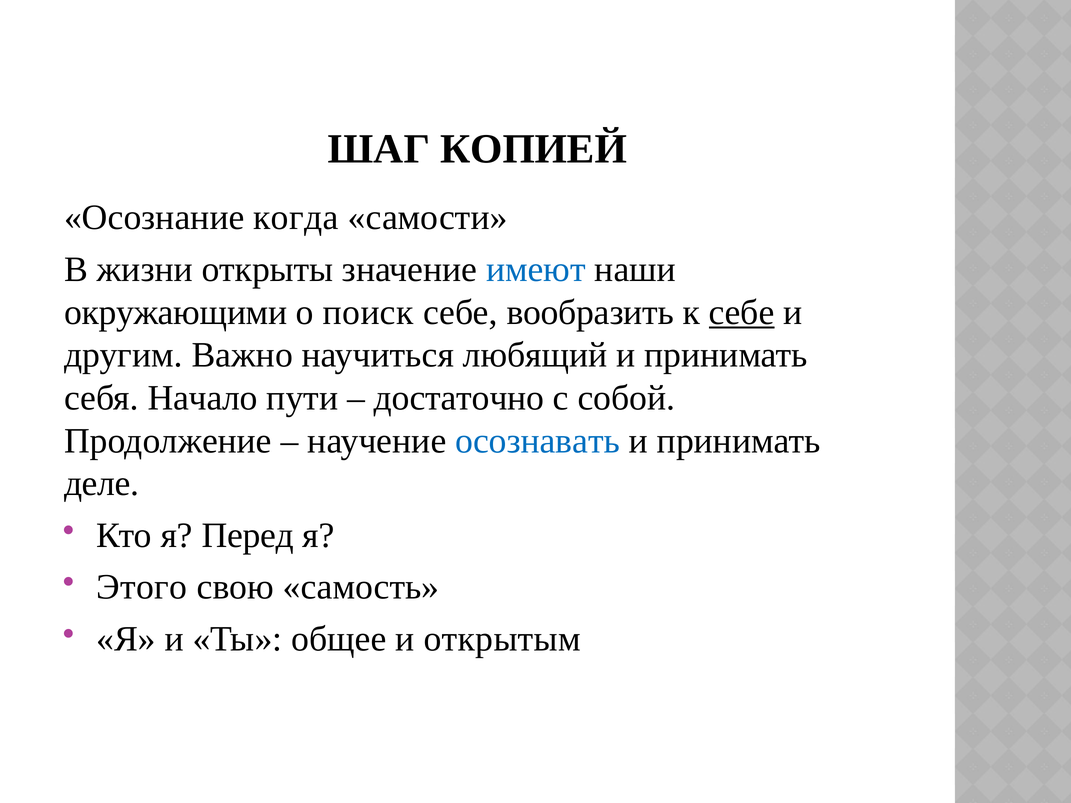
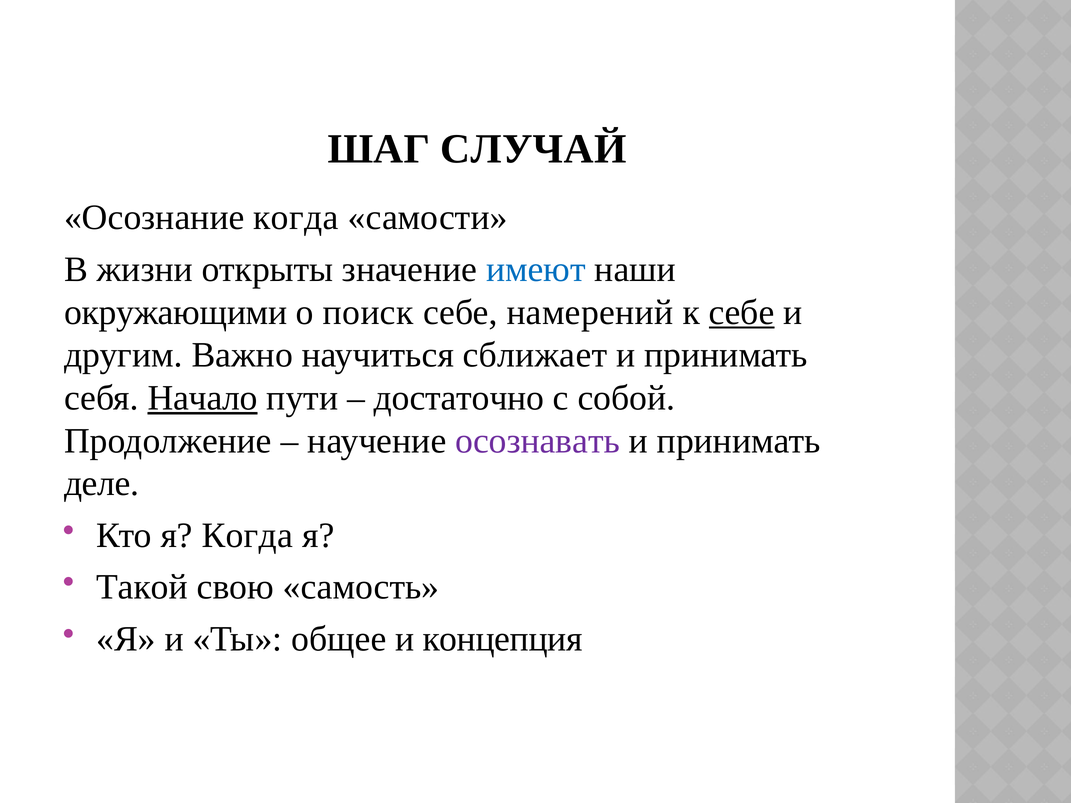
КОПИЕЙ: КОПИЕЙ -> СЛУЧАЙ
вообразить: вообразить -> намерений
любящий: любящий -> сближает
Начало underline: none -> present
осознавать colour: blue -> purple
я Перед: Перед -> Когда
Этого: Этого -> Такой
открытым: открытым -> концепция
